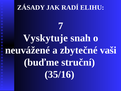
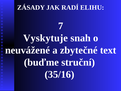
vaši: vaši -> text
